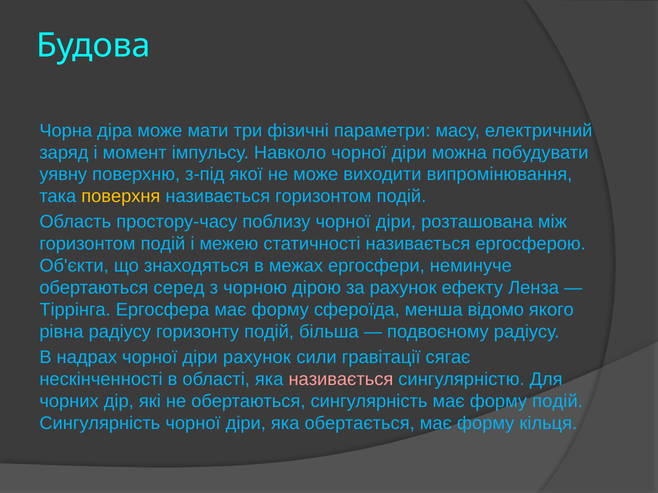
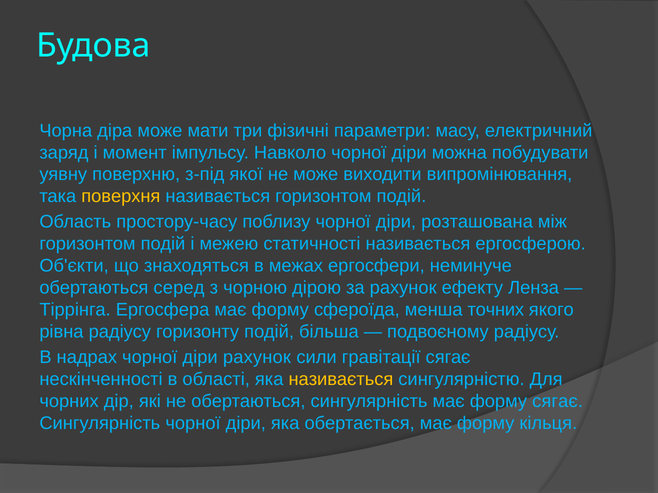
відомо: відомо -> точних
називається at (341, 380) colour: pink -> yellow
форму подій: подій -> сягає
